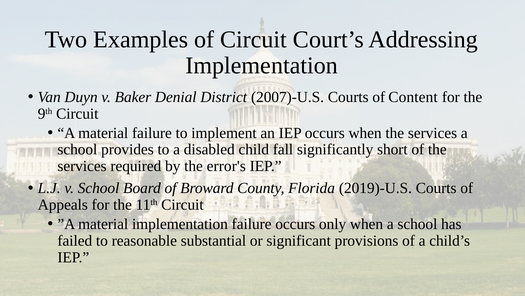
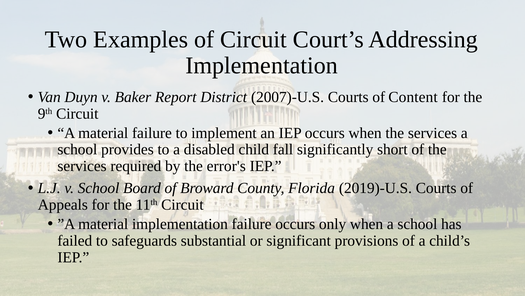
Denial: Denial -> Report
reasonable: reasonable -> safeguards
